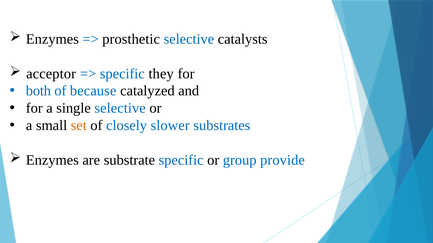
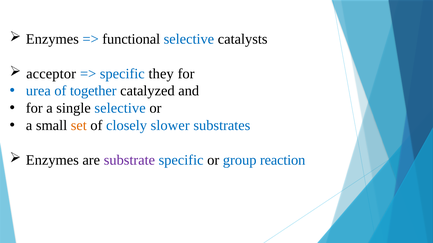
prosthetic: prosthetic -> functional
both: both -> urea
because: because -> together
substrate colour: black -> purple
provide: provide -> reaction
